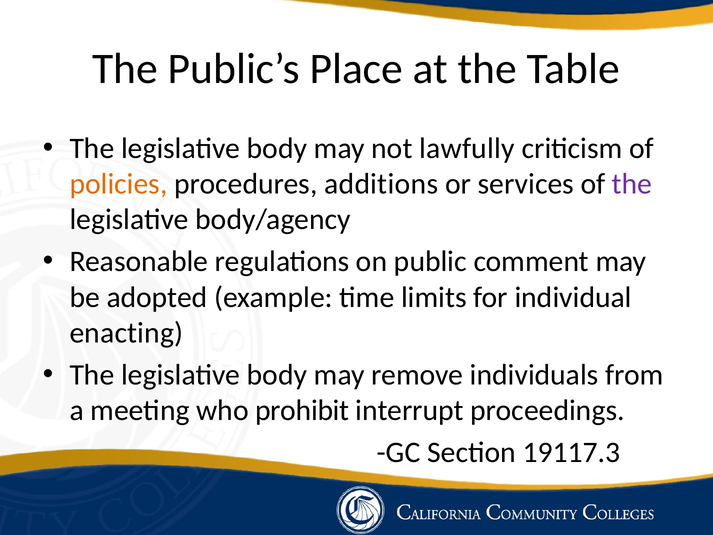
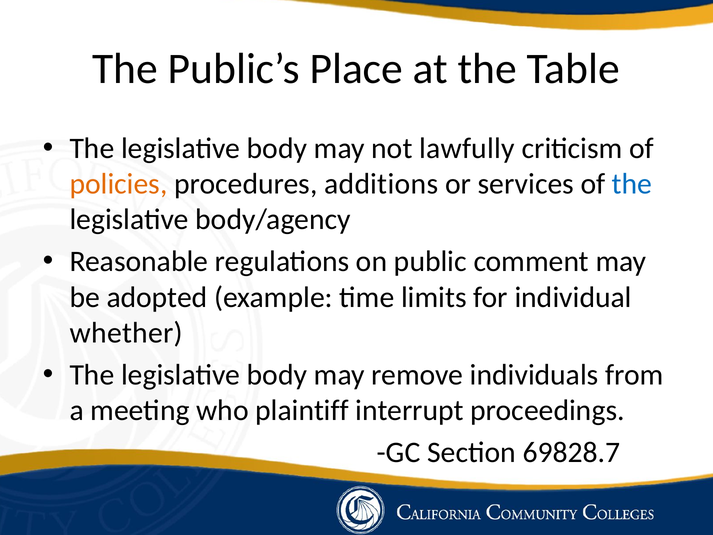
the at (632, 184) colour: purple -> blue
enacting: enacting -> whether
prohibit: prohibit -> plaintiff
19117.3: 19117.3 -> 69828.7
